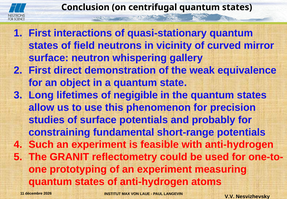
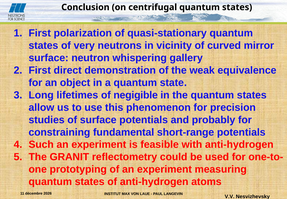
interactions: interactions -> polarization
field: field -> very
